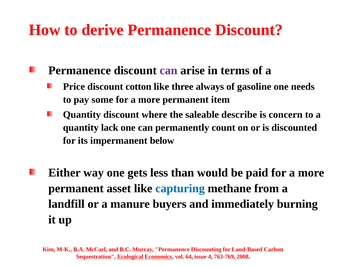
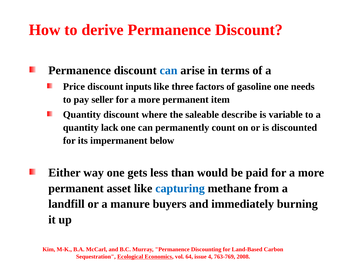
can at (169, 70) colour: purple -> blue
cotton: cotton -> inputs
always: always -> factors
some: some -> seller
concern: concern -> variable
